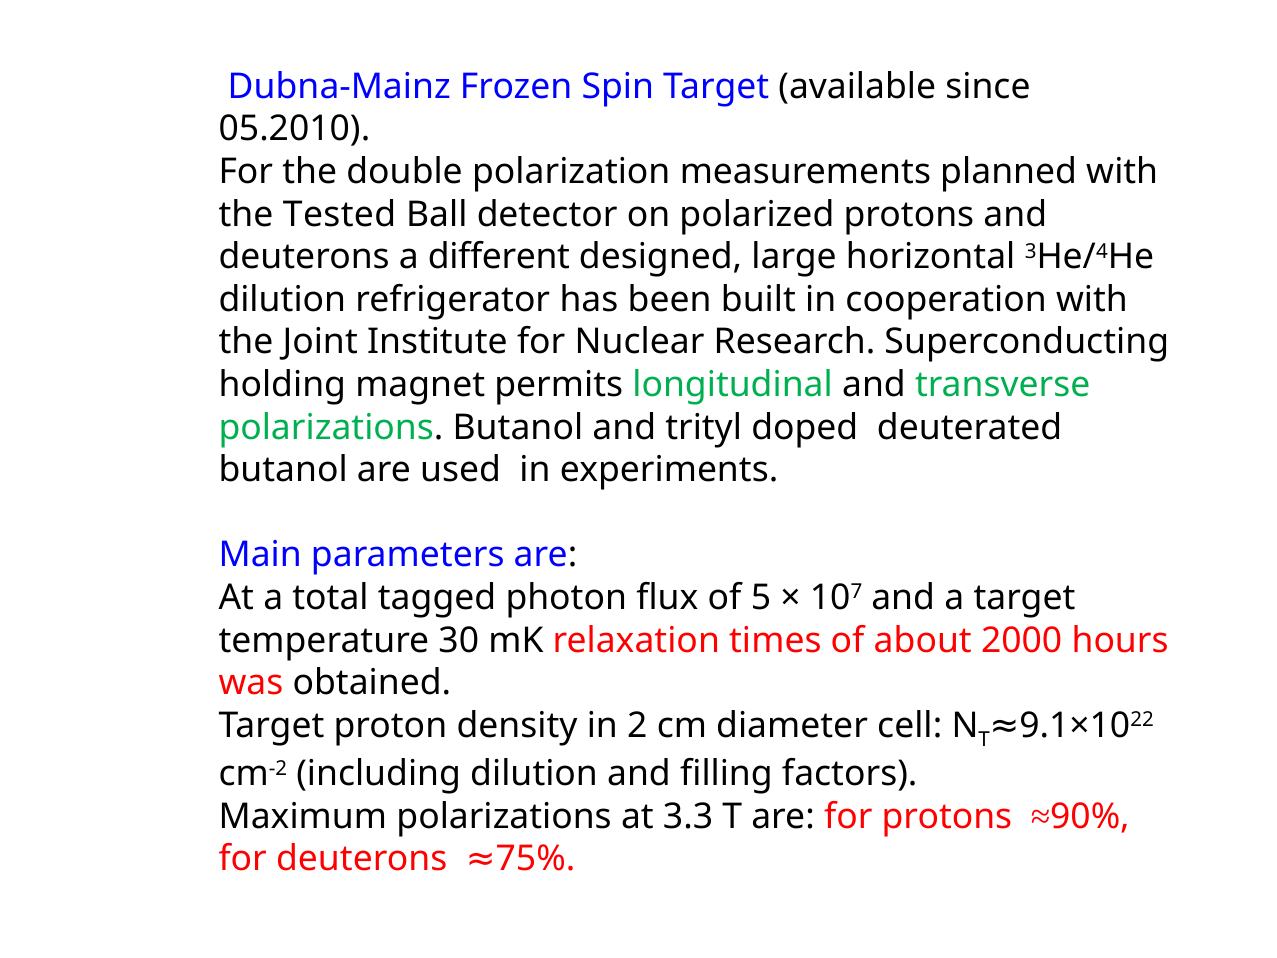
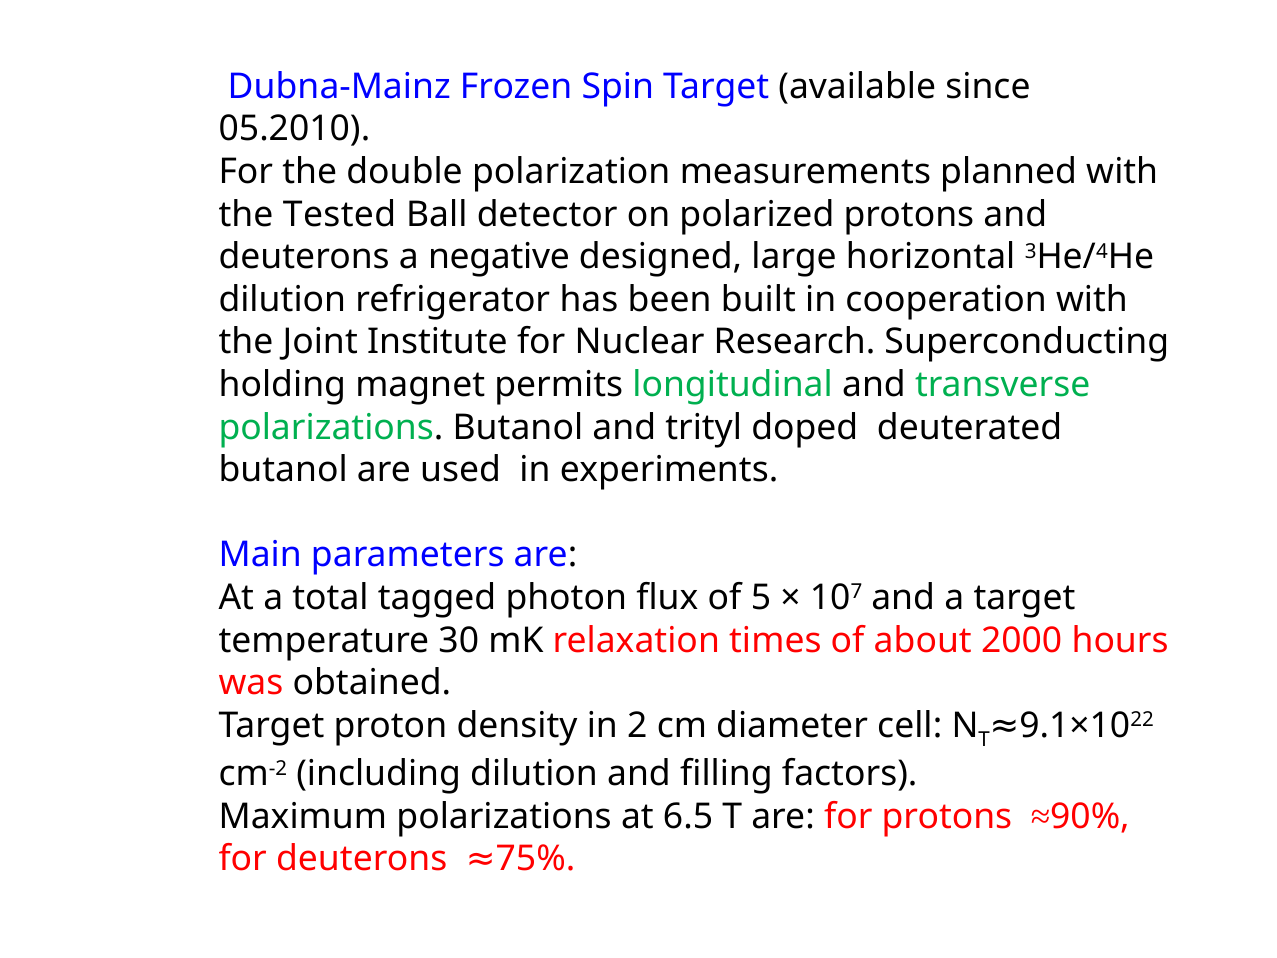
different: different -> negative
3.3: 3.3 -> 6.5
